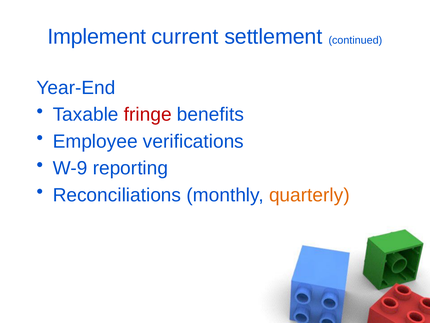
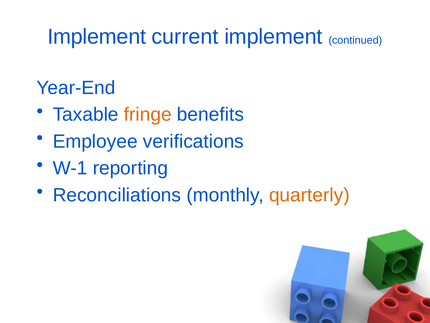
current settlement: settlement -> implement
fringe colour: red -> orange
W-9: W-9 -> W-1
